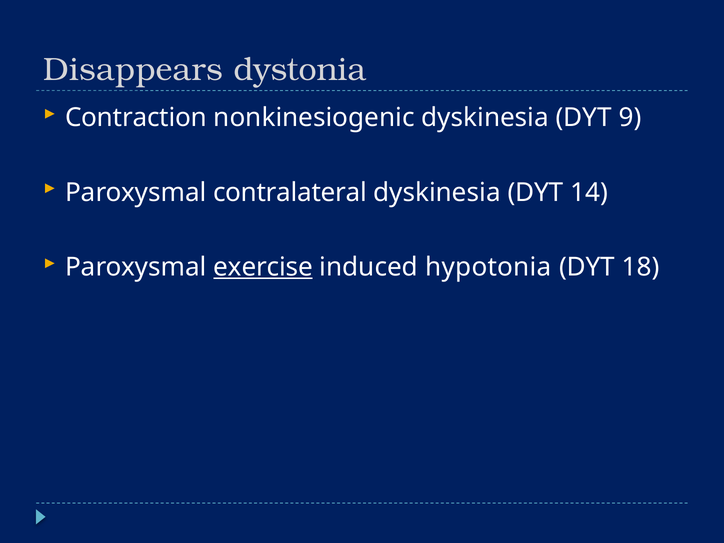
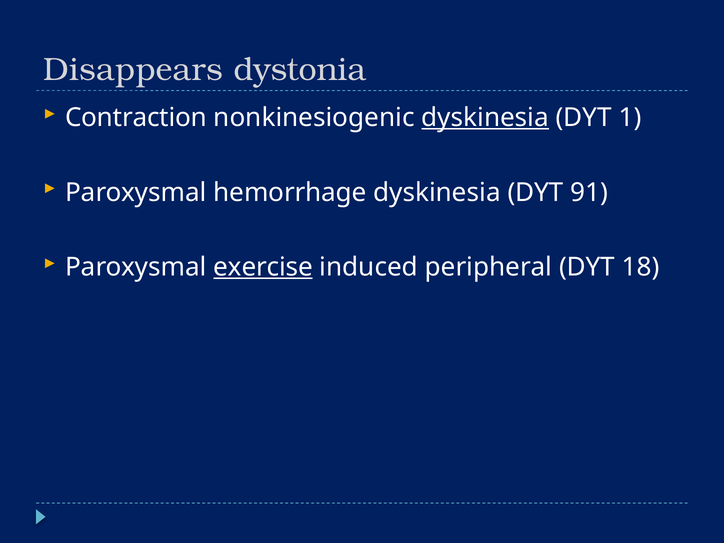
dyskinesia at (485, 118) underline: none -> present
9: 9 -> 1
contralateral: contralateral -> hemorrhage
14: 14 -> 91
hypotonia: hypotonia -> peripheral
